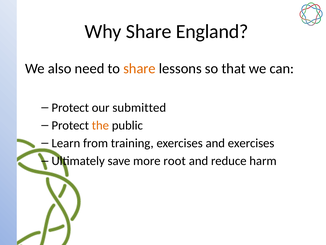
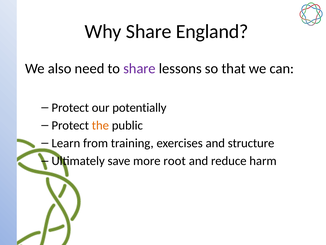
share at (139, 68) colour: orange -> purple
submitted: submitted -> potentially
and exercises: exercises -> structure
